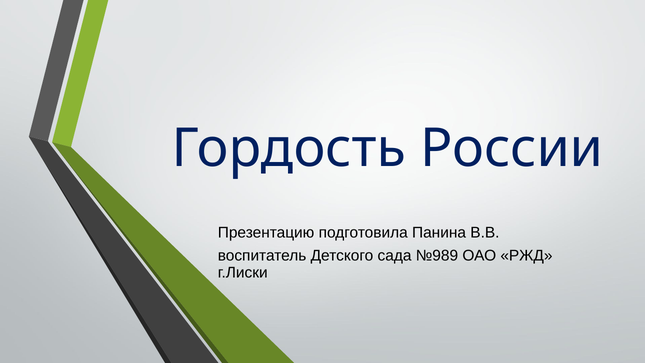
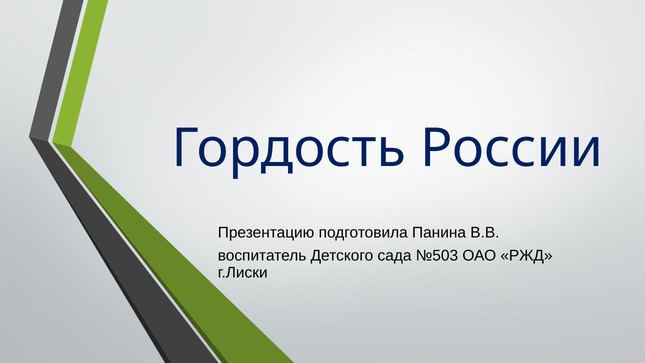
№989: №989 -> №503
